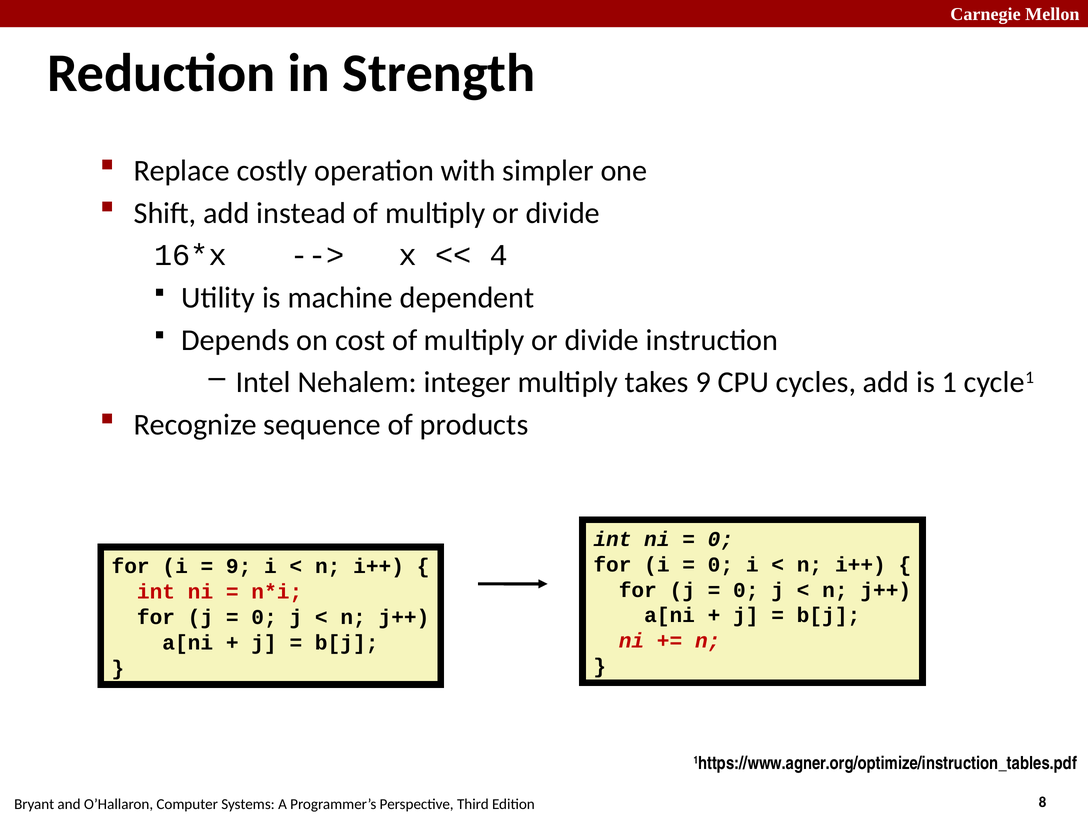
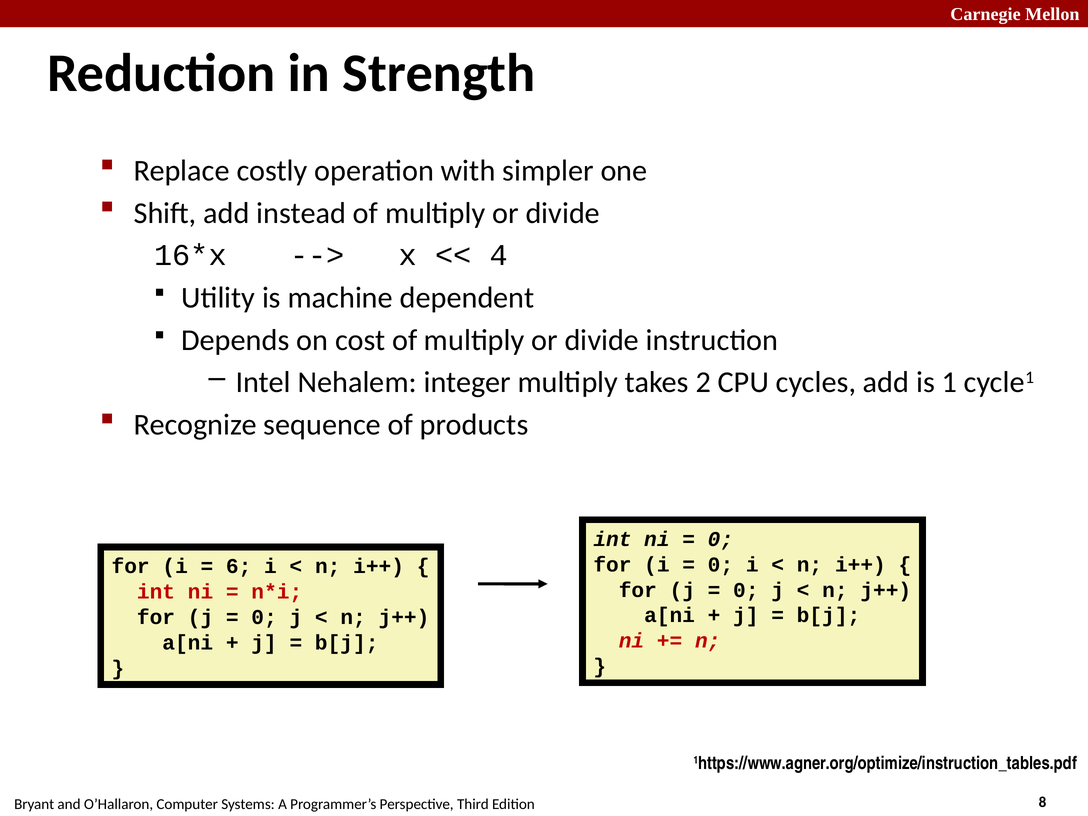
takes 9: 9 -> 2
9 at (239, 566): 9 -> 6
